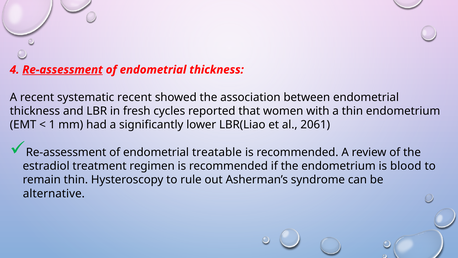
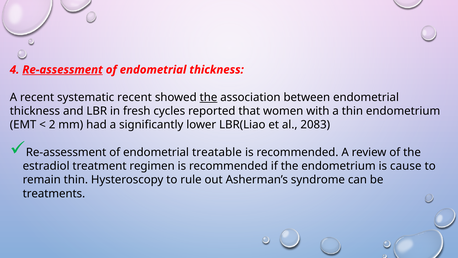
the at (208, 97) underline: none -> present
1: 1 -> 2
2061: 2061 -> 2083
blood: blood -> cause
alternative: alternative -> treatments
